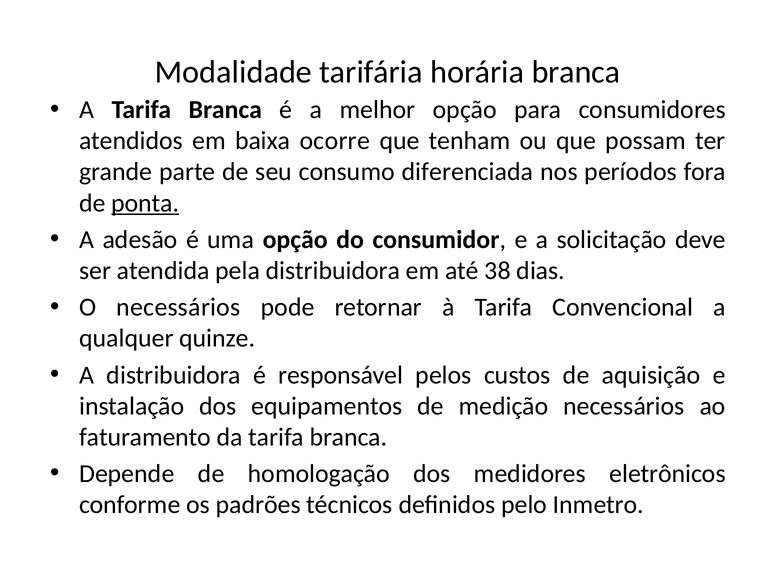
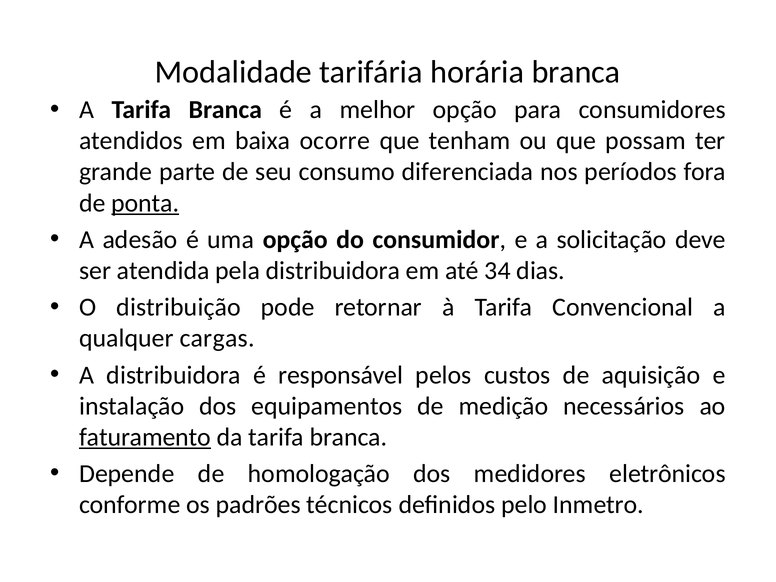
38: 38 -> 34
O necessários: necessários -> distribuição
quinze: quinze -> cargas
faturamento underline: none -> present
